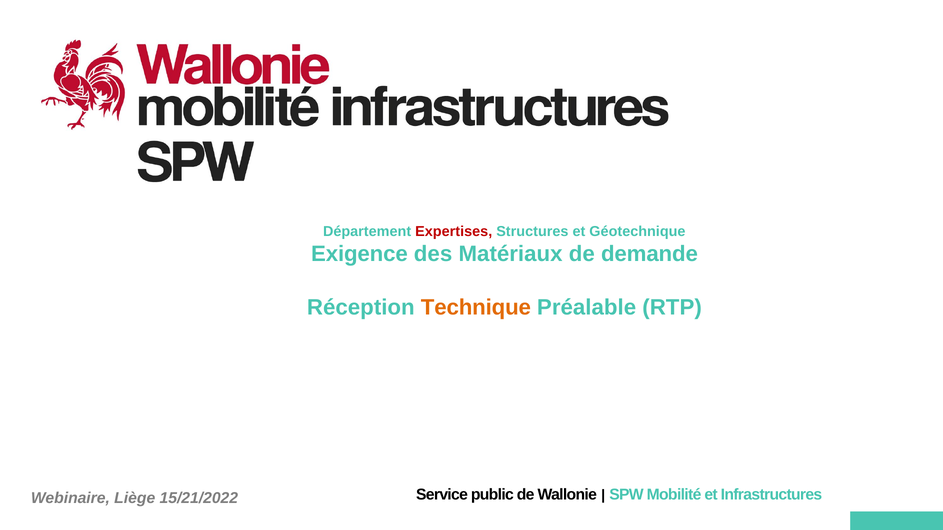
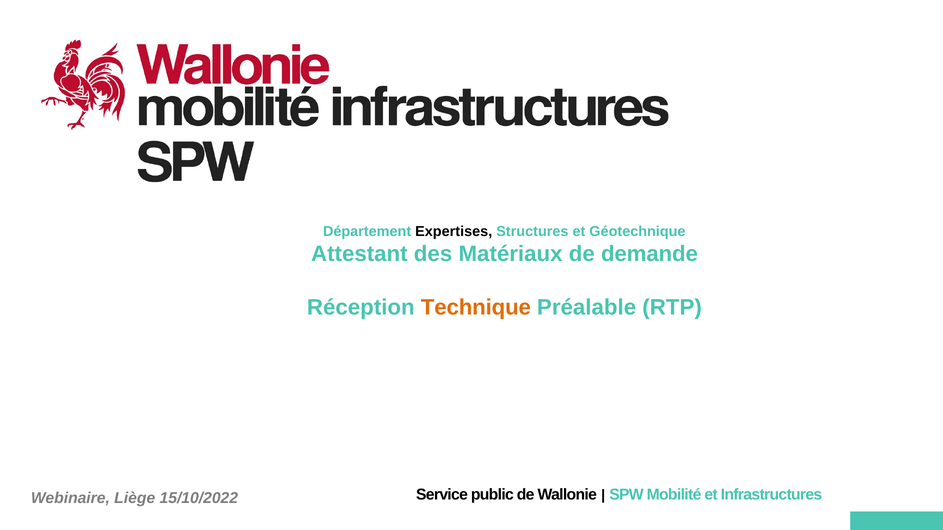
Expertises colour: red -> black
Exigence: Exigence -> Attestant
15/21/2022: 15/21/2022 -> 15/10/2022
